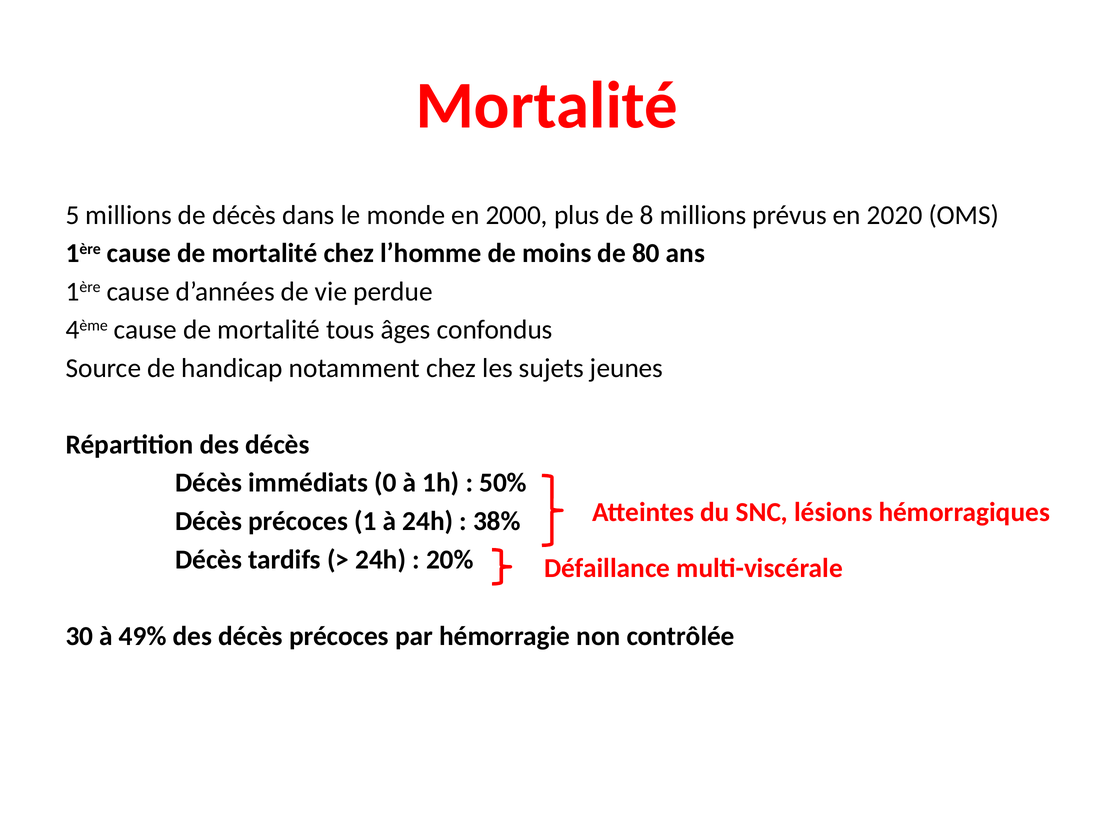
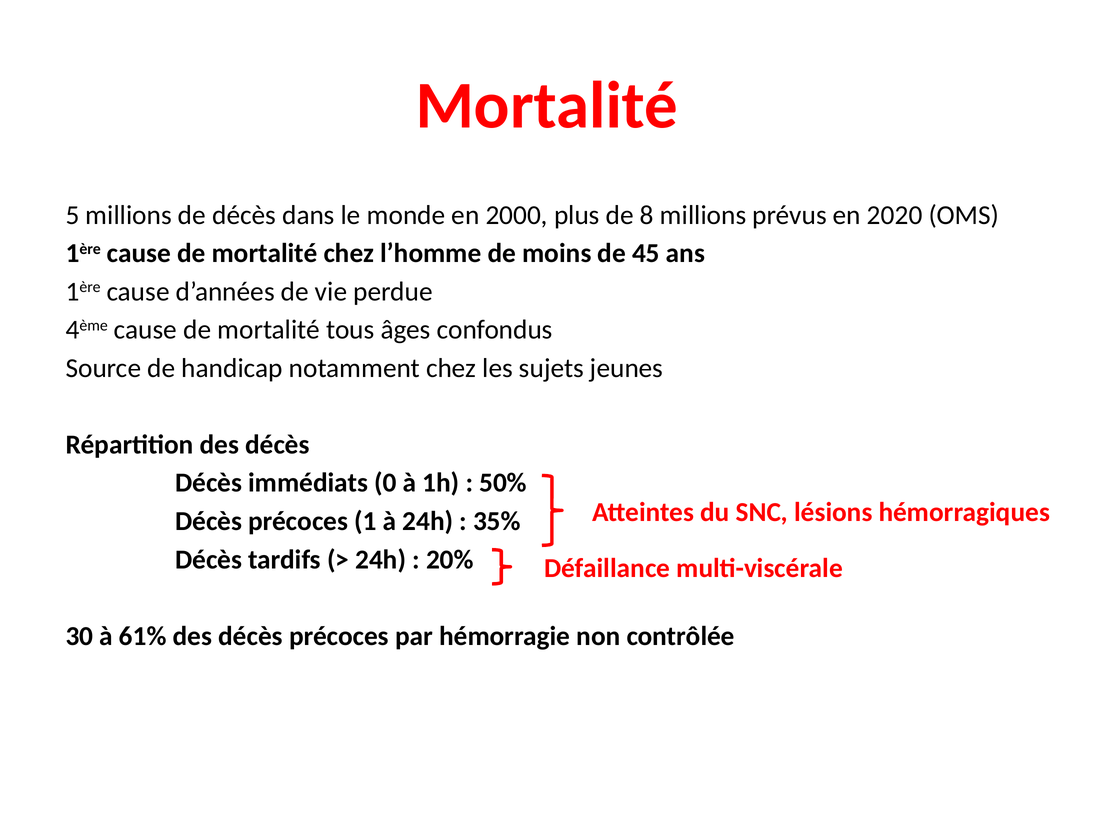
80: 80 -> 45
38%: 38% -> 35%
49%: 49% -> 61%
